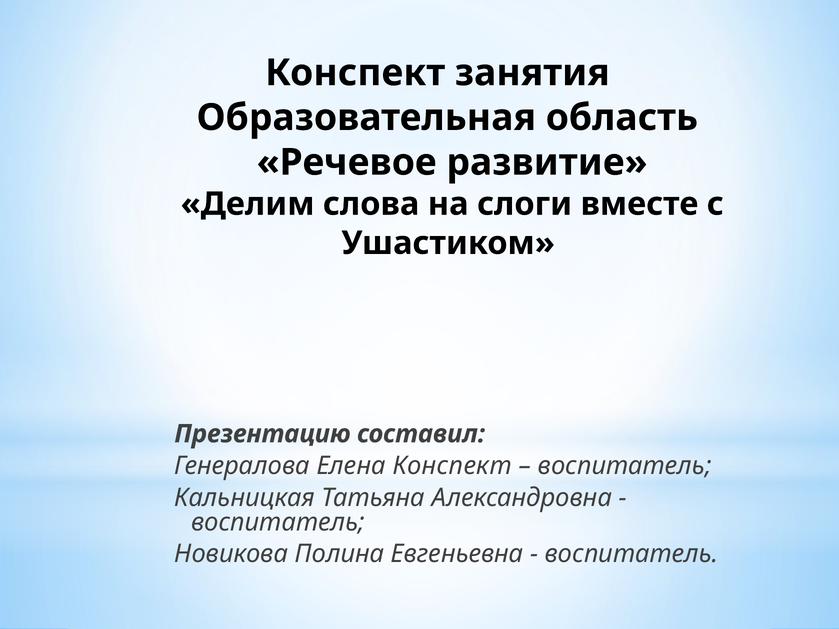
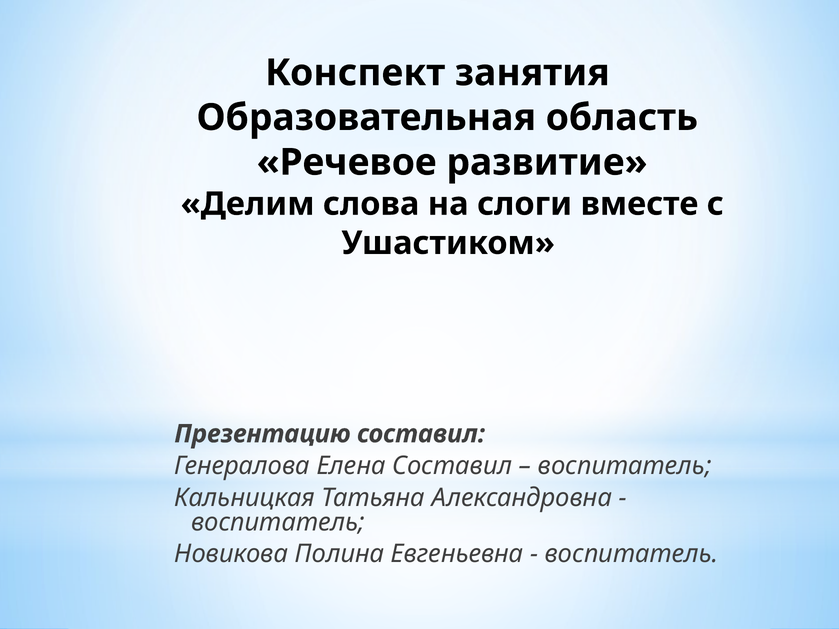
Елена Конспект: Конспект -> Составил
